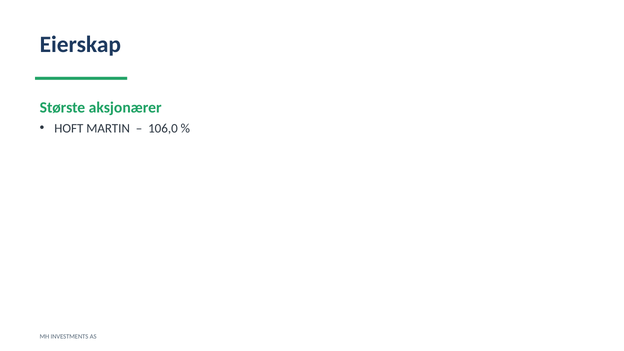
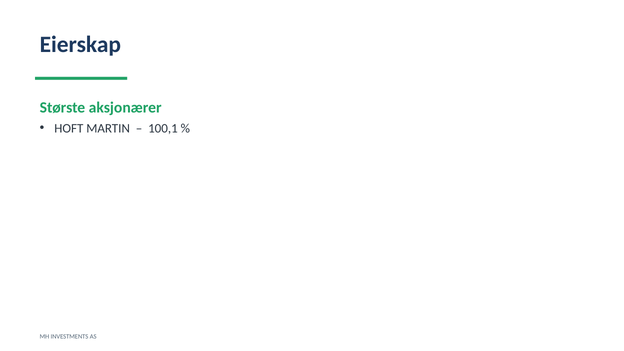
106,0: 106,0 -> 100,1
